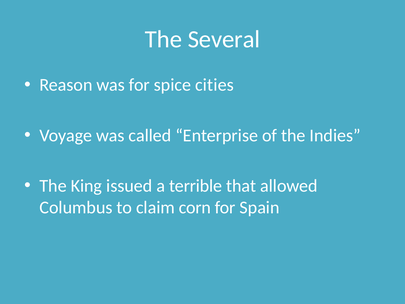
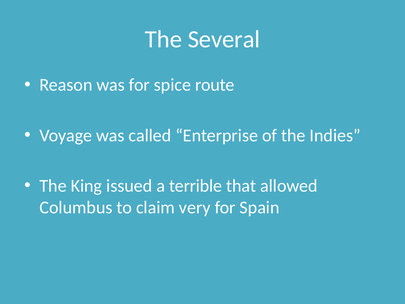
cities: cities -> route
corn: corn -> very
